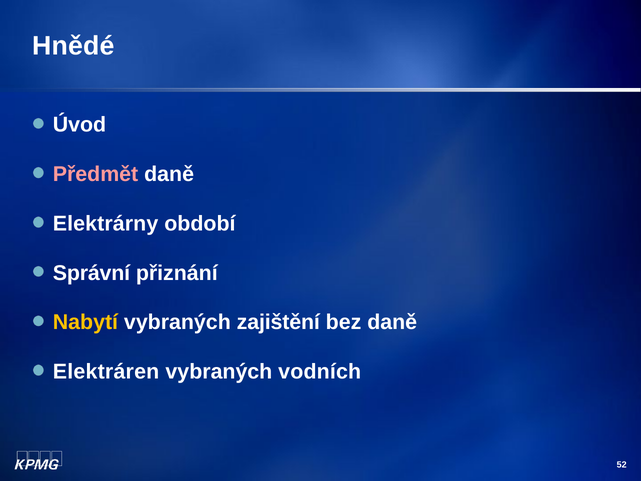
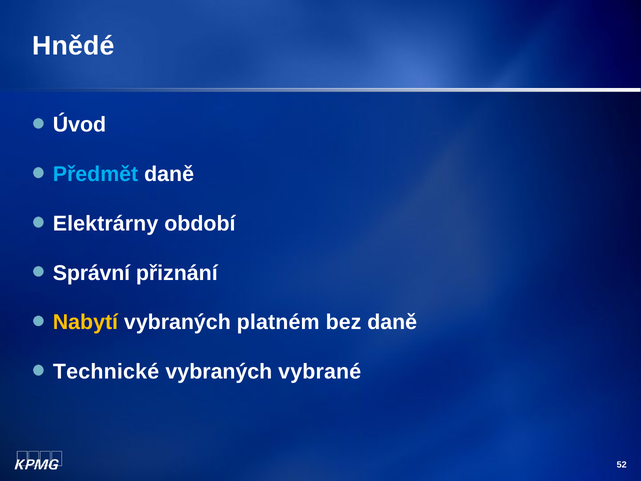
Předmět colour: pink -> light blue
zajištění: zajištění -> platném
Elektráren: Elektráren -> Technické
vodních: vodních -> vybrané
